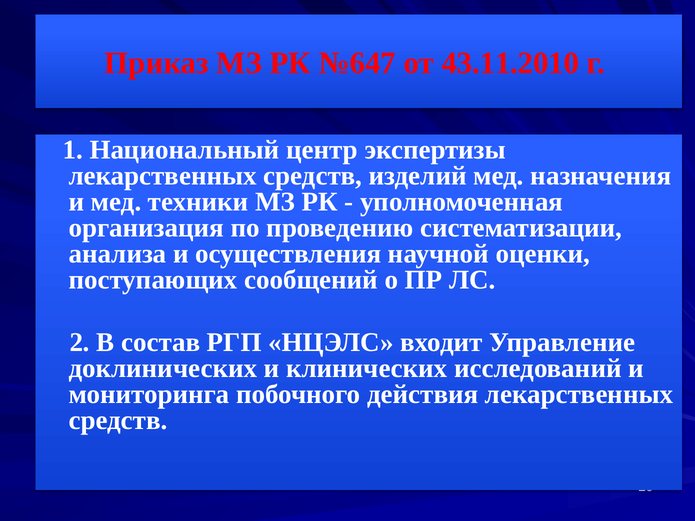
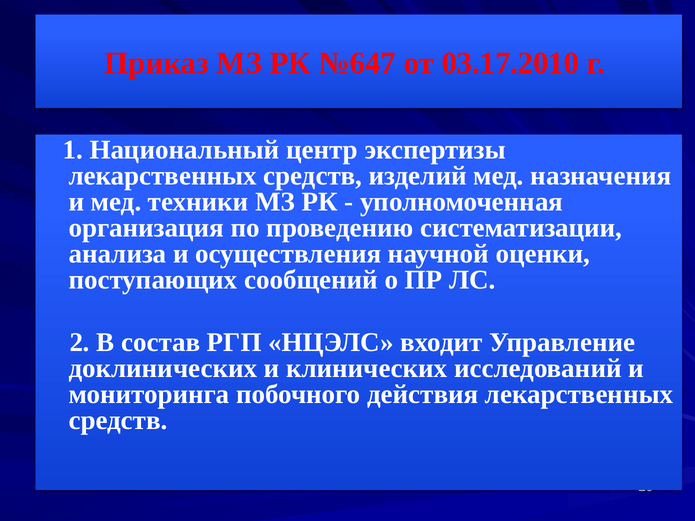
43.11.2010: 43.11.2010 -> 03.17.2010
